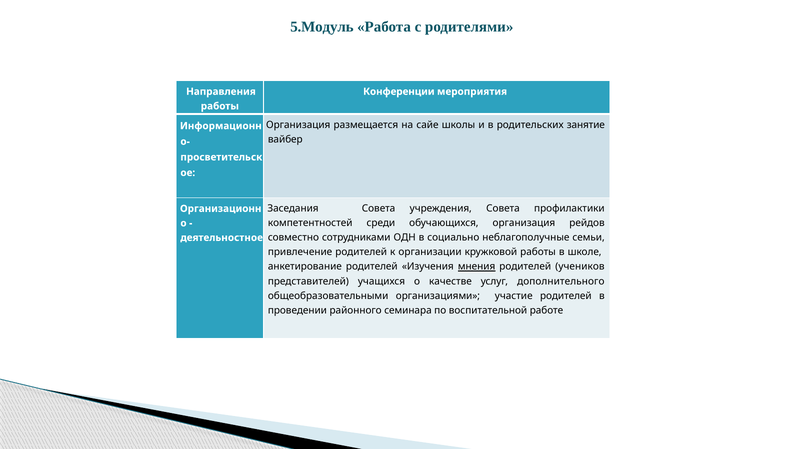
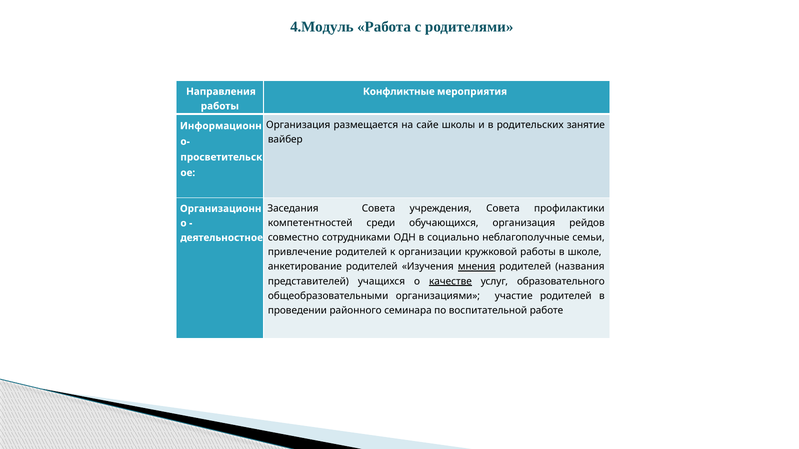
5.Модуль: 5.Модуль -> 4.Модуль
Конференции: Конференции -> Конфликтные
учеников: учеников -> названия
качестве underline: none -> present
дополнительного: дополнительного -> образовательного
